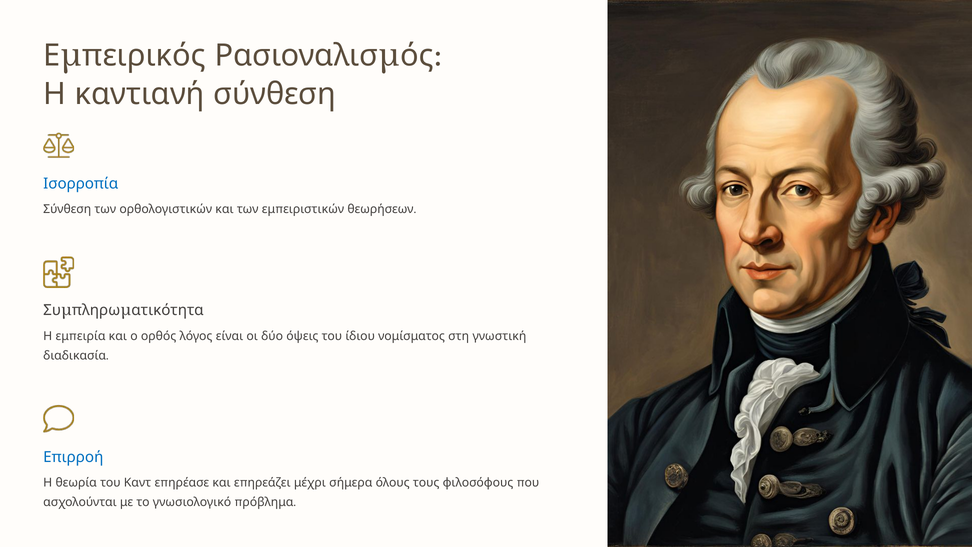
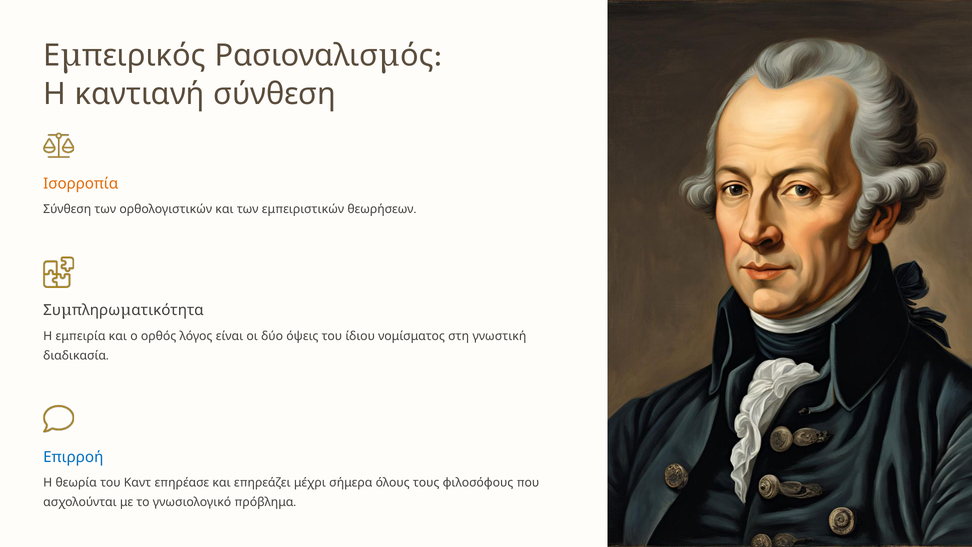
Ισορροπία colour: blue -> orange
